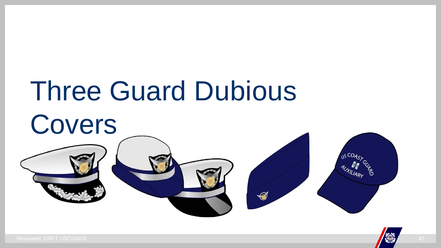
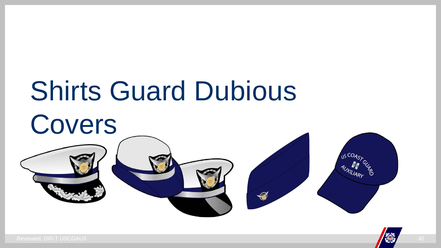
Three: Three -> Shirts
